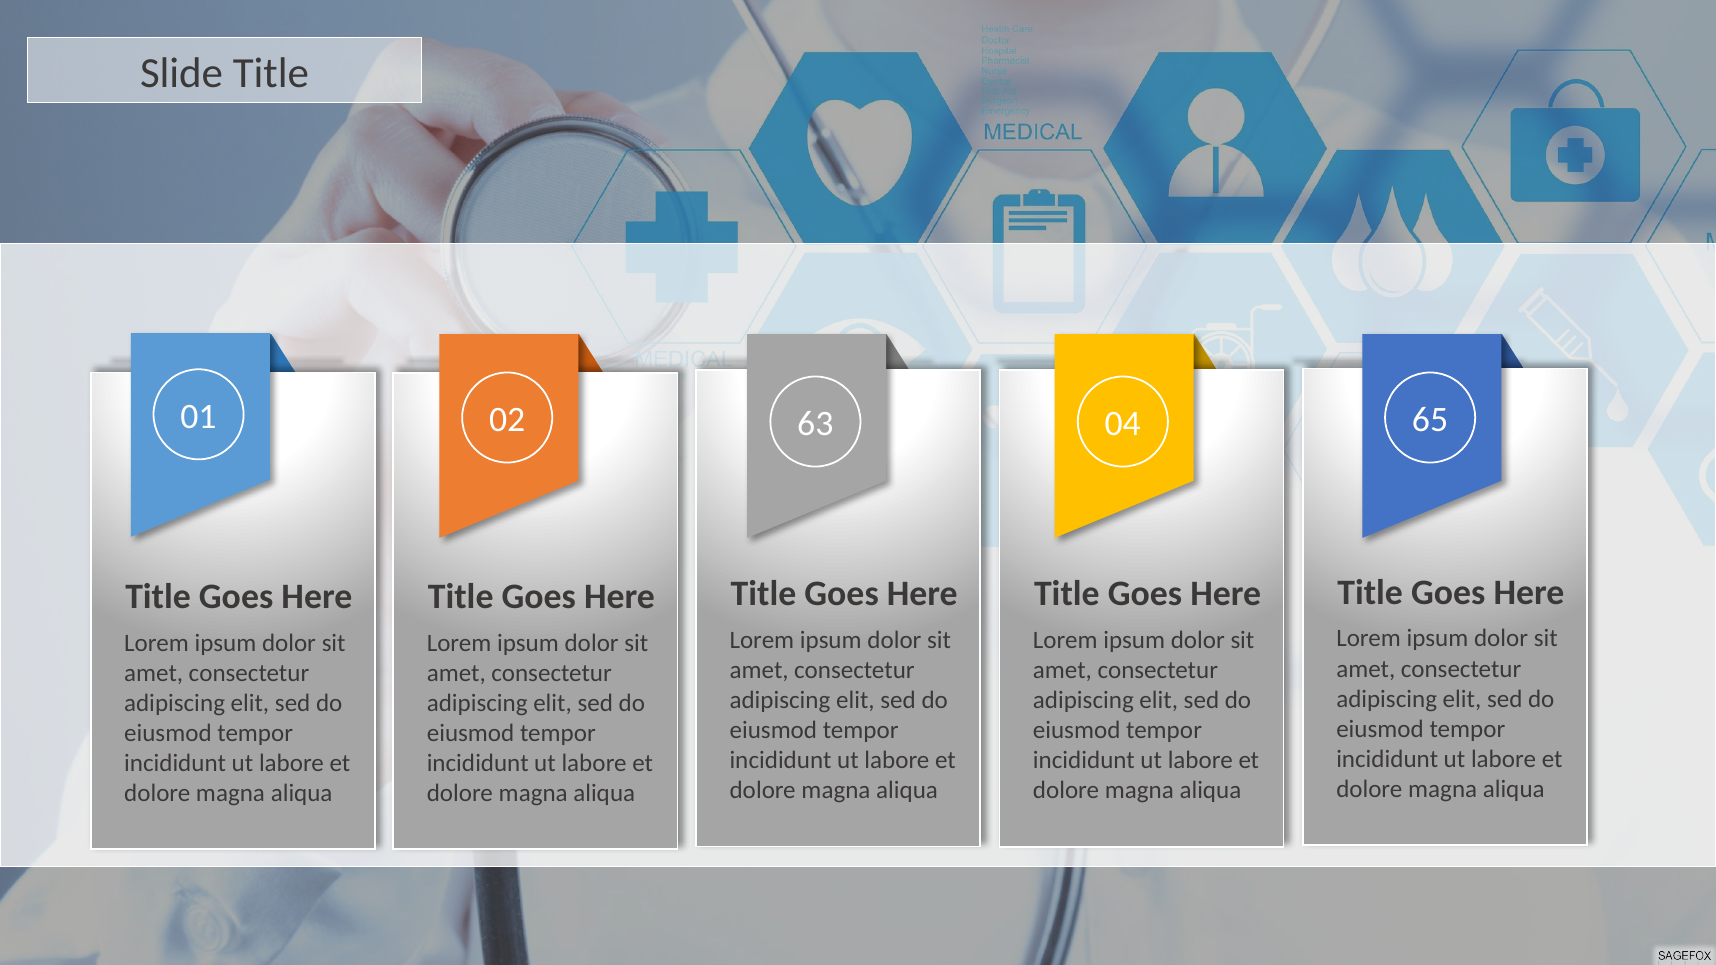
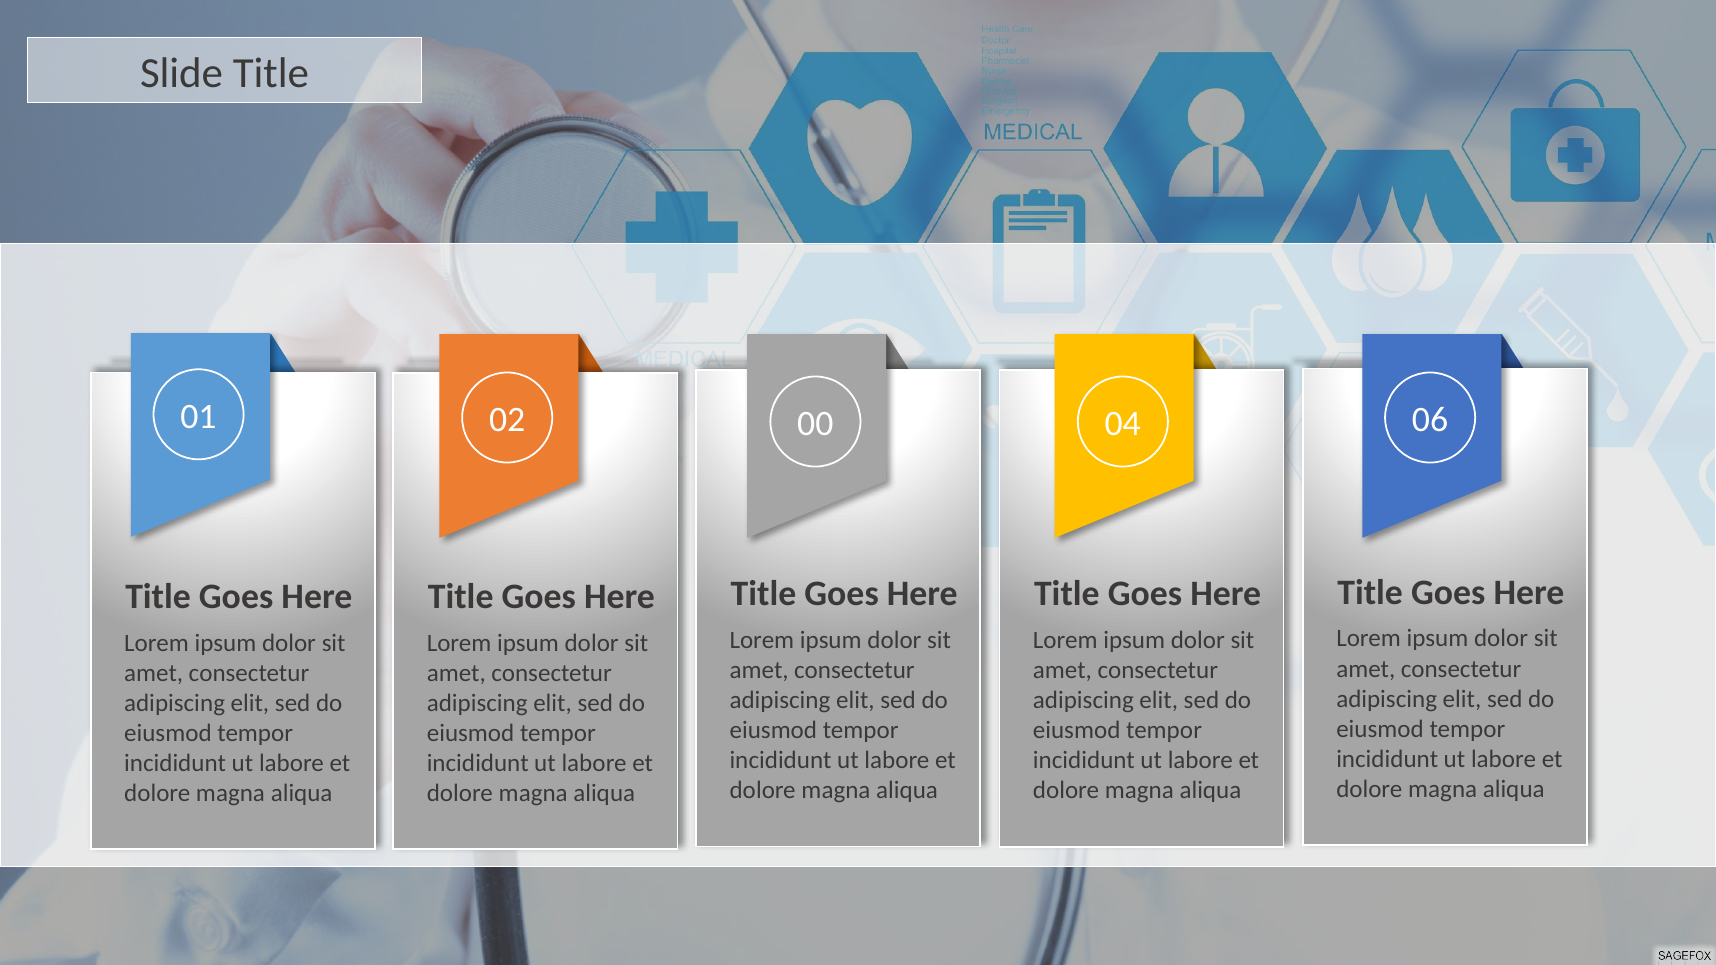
63: 63 -> 00
65: 65 -> 06
